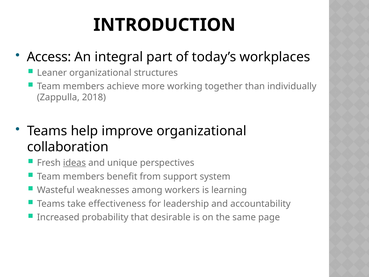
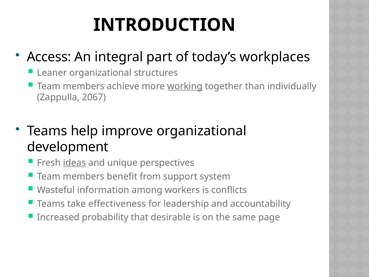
working underline: none -> present
2018: 2018 -> 2067
collaboration: collaboration -> development
weaknesses: weaknesses -> information
learning: learning -> conflicts
